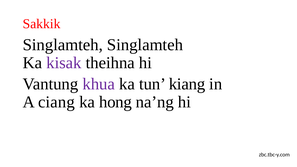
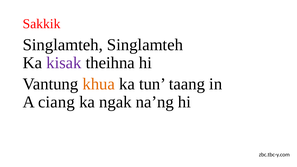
khua colour: purple -> orange
kiang: kiang -> taang
hong: hong -> ngak
